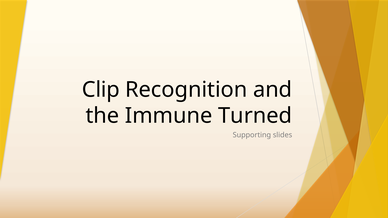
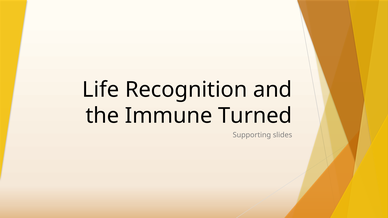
Clip: Clip -> Life
